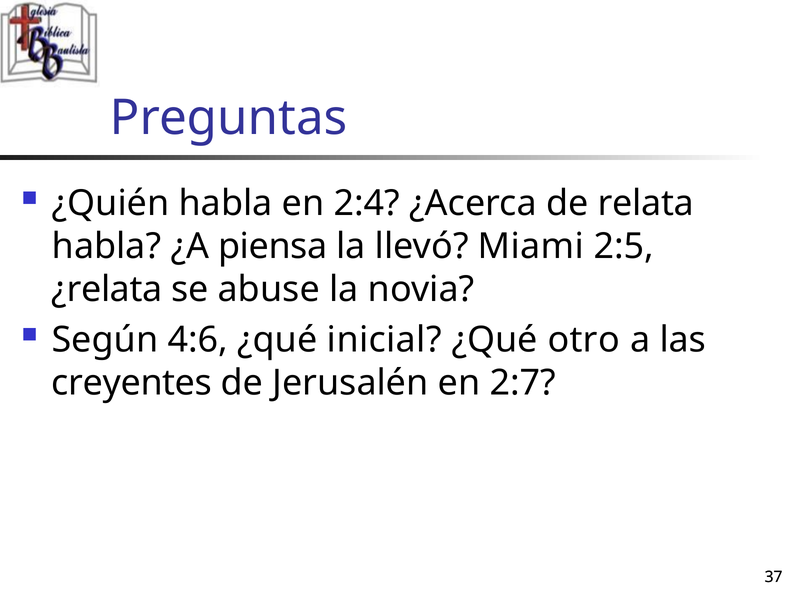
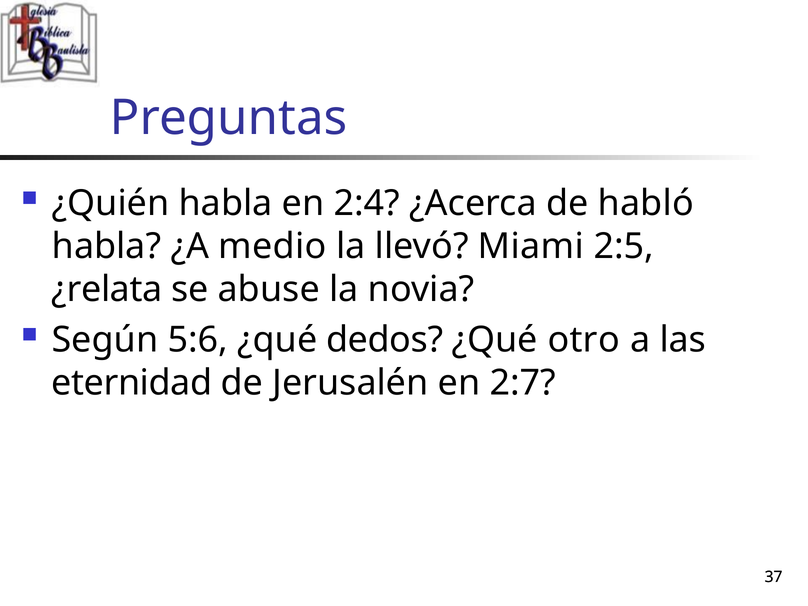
relata: relata -> habló
piensa: piensa -> medio
4:6: 4:6 -> 5:6
inicial: inicial -> dedos
creyentes: creyentes -> eternidad
